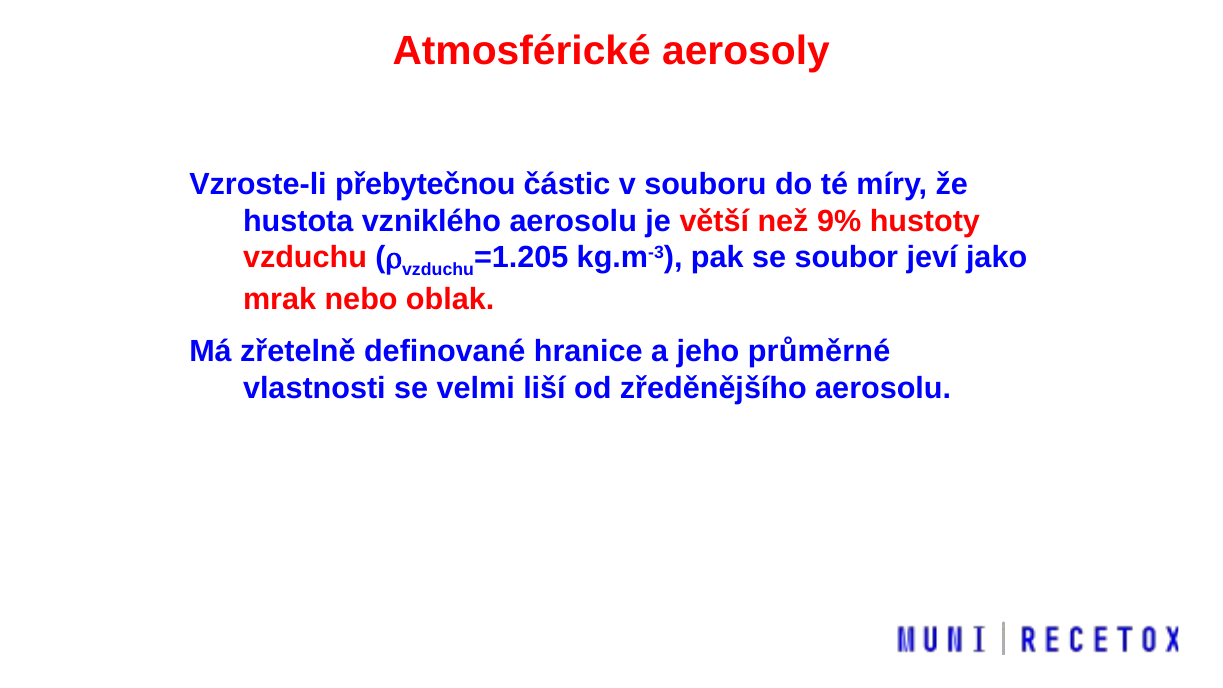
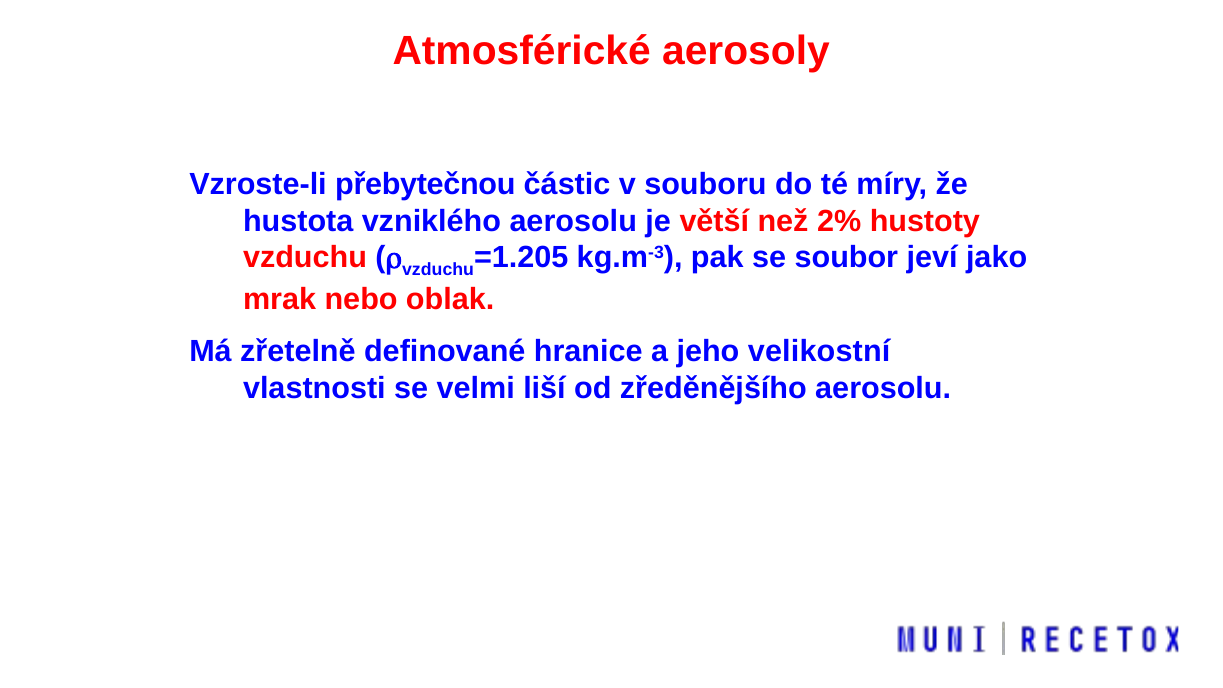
9%: 9% -> 2%
průměrné: průměrné -> velikostní
